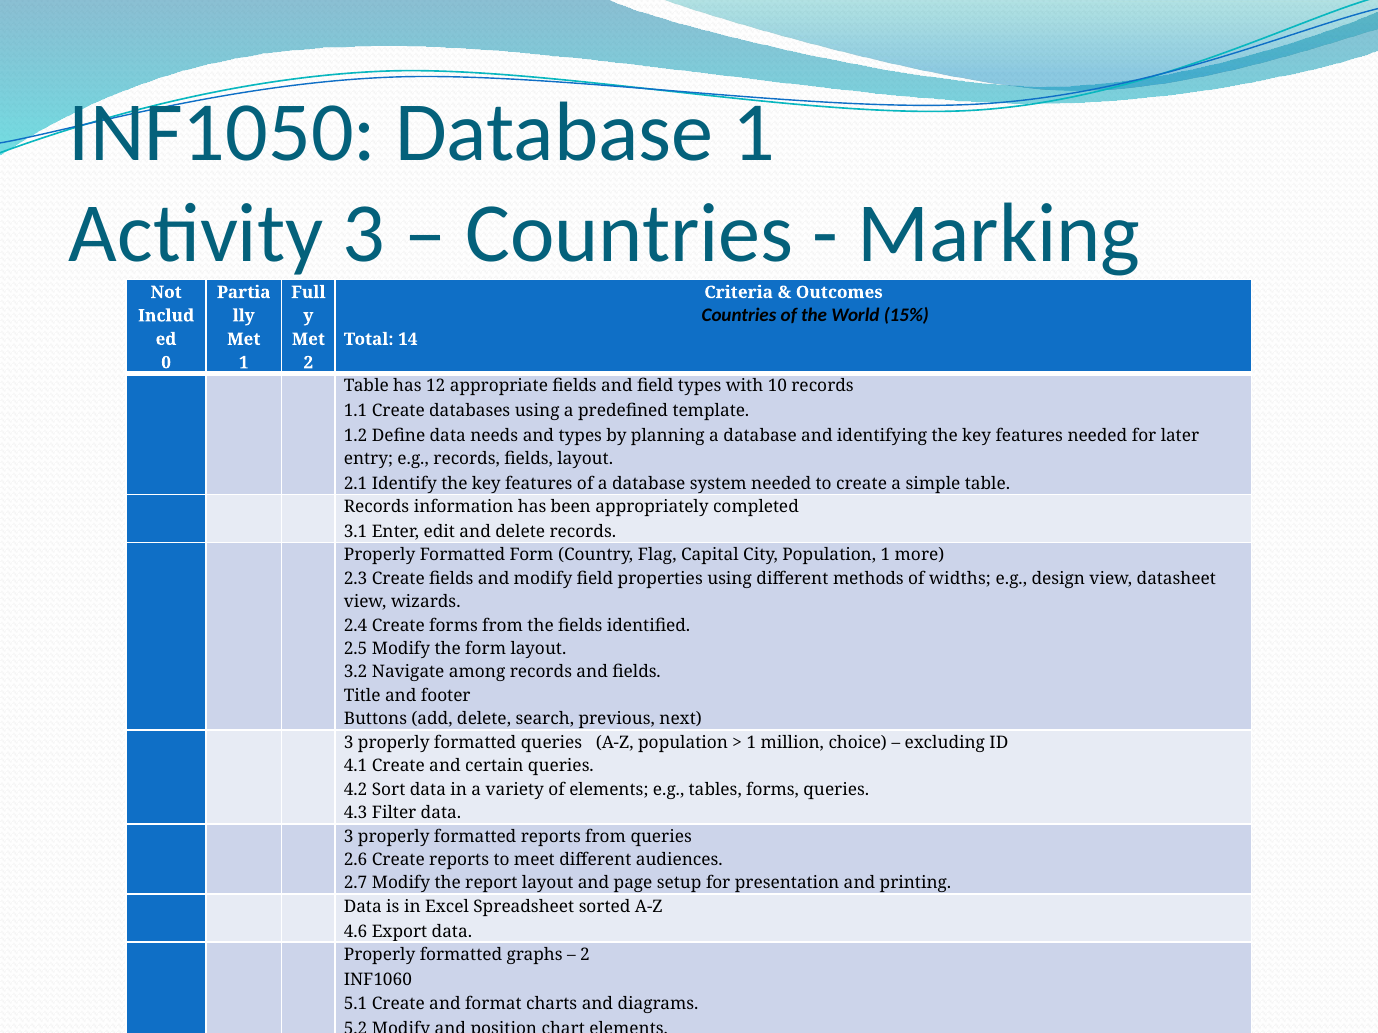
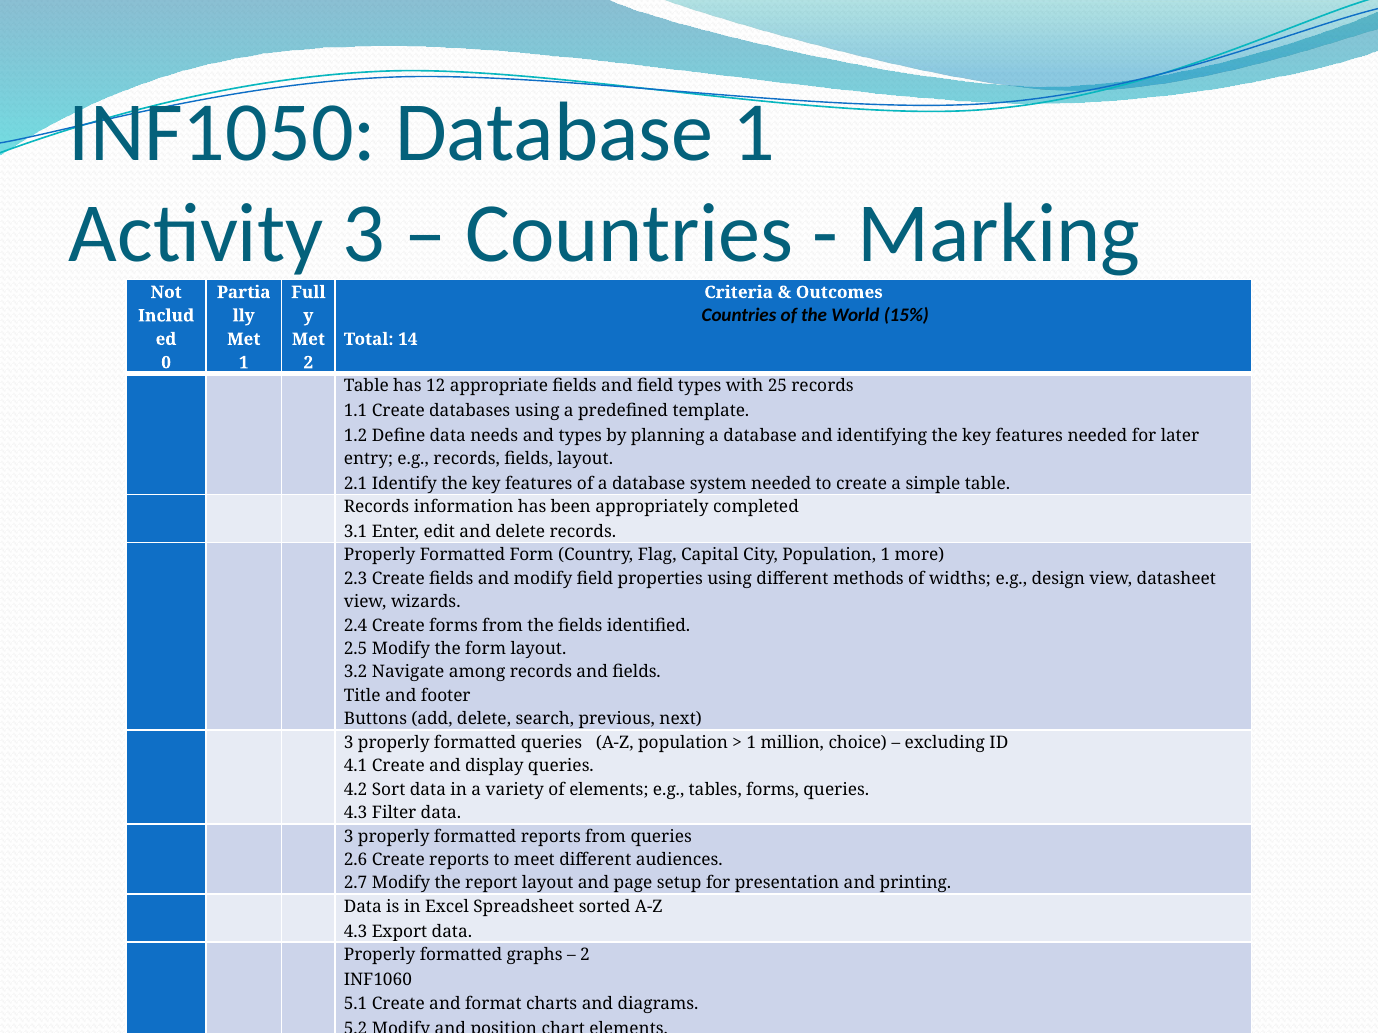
10: 10 -> 25
certain: certain -> display
4.6 at (356, 932): 4.6 -> 4.3
